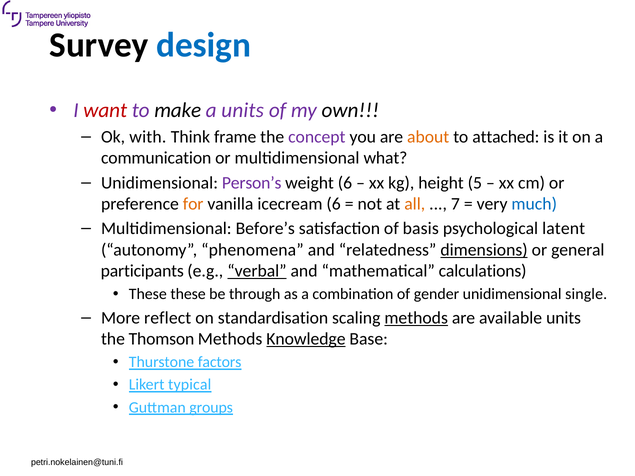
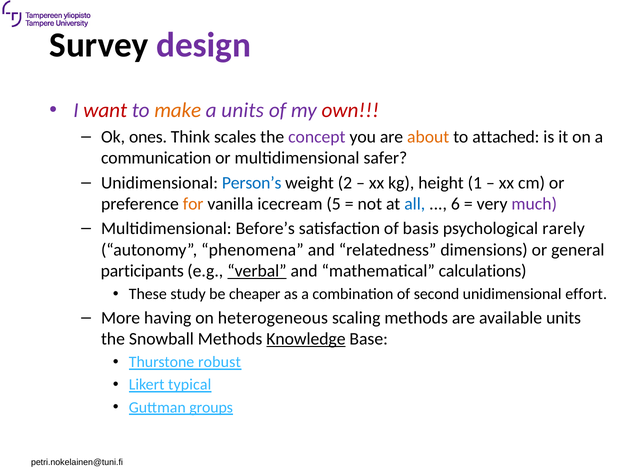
design colour: blue -> purple
make colour: black -> orange
own colour: black -> red
with: with -> ones
frame: frame -> scales
what: what -> safer
Person’s colour: purple -> blue
weight 6: 6 -> 2
5: 5 -> 1
icecream 6: 6 -> 5
all colour: orange -> blue
7: 7 -> 6
much colour: blue -> purple
latent: latent -> rarely
dimensions underline: present -> none
These these: these -> study
through: through -> cheaper
gender: gender -> second
single: single -> effort
reflect: reflect -> having
standardisation: standardisation -> heterogeneous
methods at (416, 318) underline: present -> none
Thomson: Thomson -> Snowball
factors: factors -> robust
